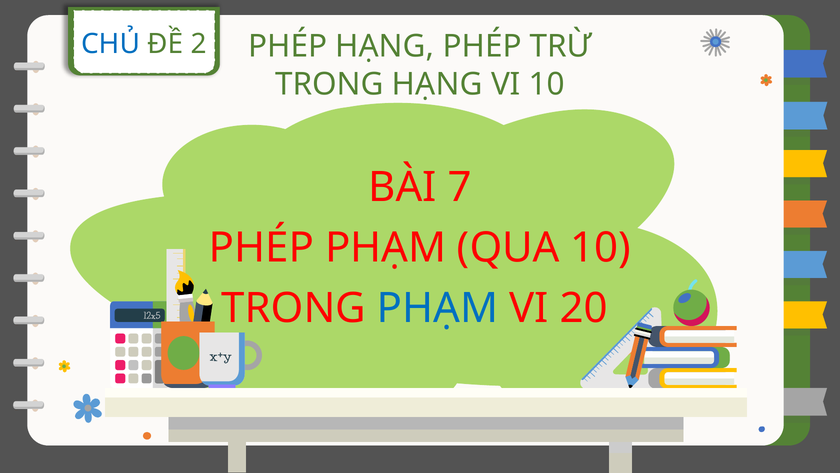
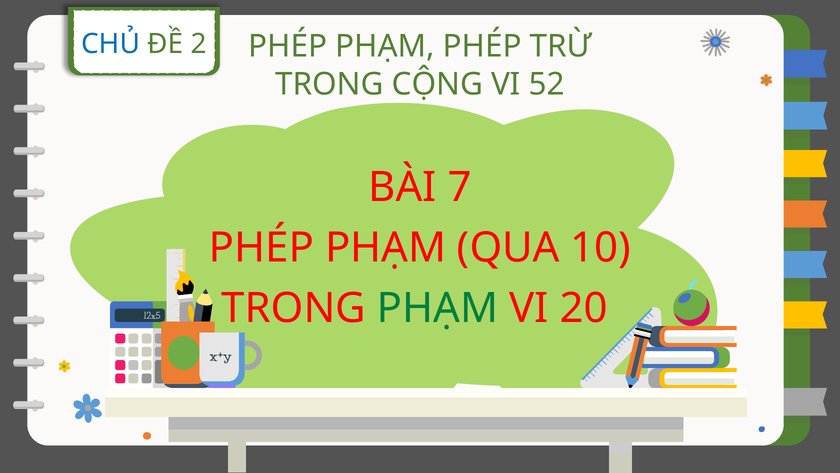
2 PHÉP HẠNG: HẠNG -> PHẠM
TRONG HẠNG: HẠNG -> CỘNG
VI 10: 10 -> 52
PHẠM at (438, 308) colour: blue -> green
